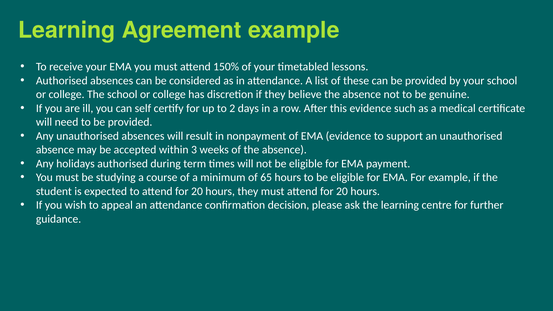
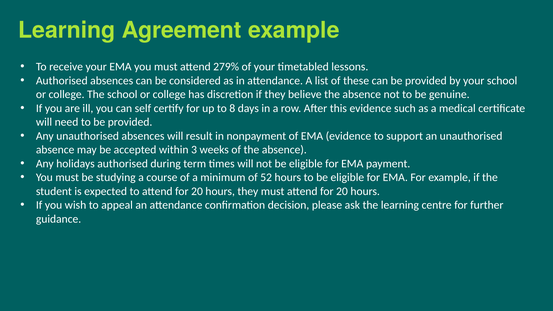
150%: 150% -> 279%
2: 2 -> 8
65: 65 -> 52
